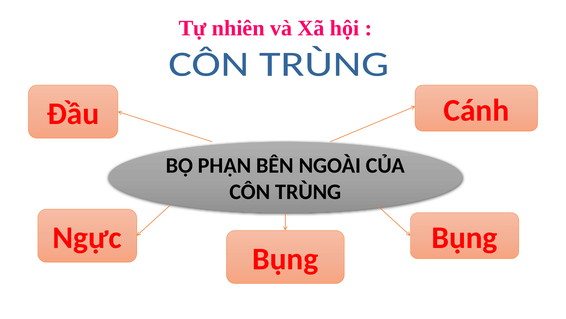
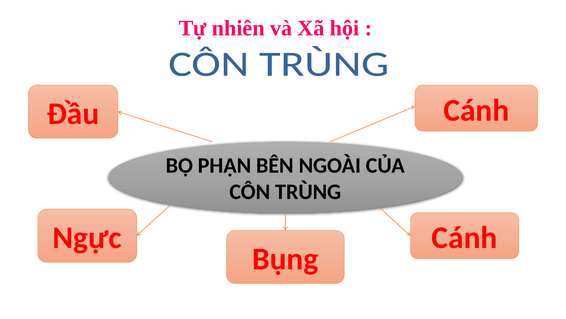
Bụng at (465, 237): Bụng -> Cánh
